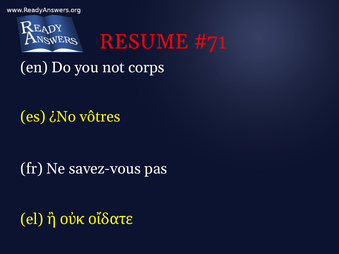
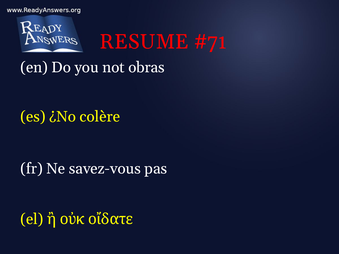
corps: corps -> obras
vôtres: vôtres -> colère
